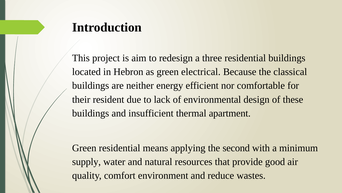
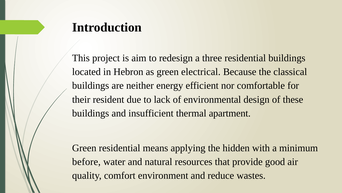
second: second -> hidden
supply: supply -> before
